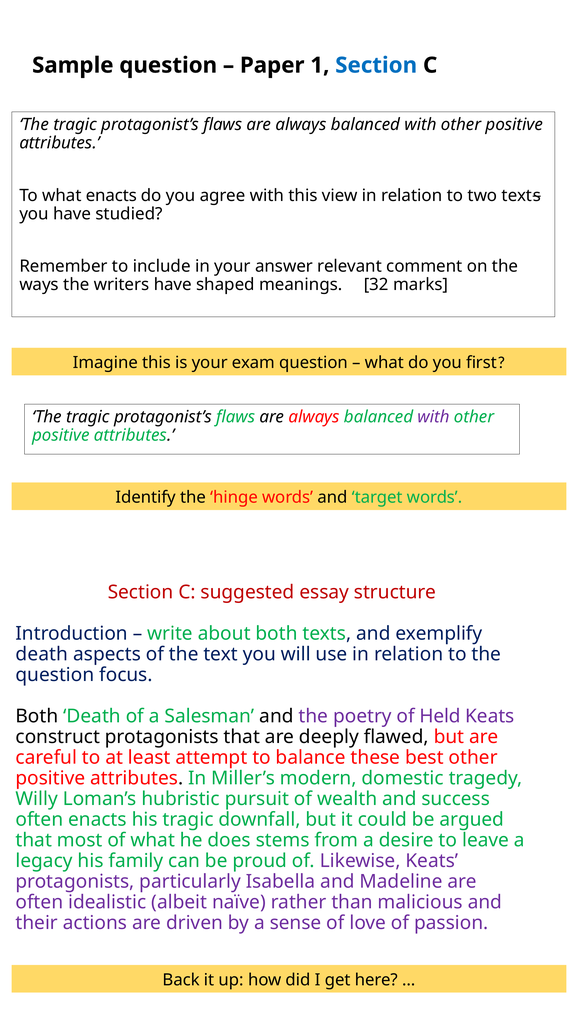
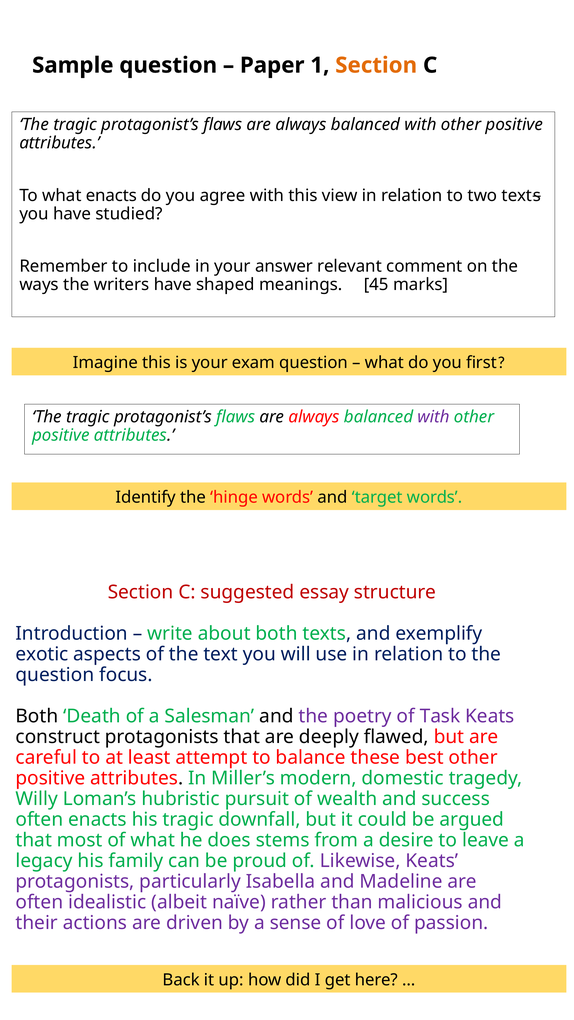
Section at (376, 65) colour: blue -> orange
32: 32 -> 45
death at (42, 655): death -> exotic
Held: Held -> Task
